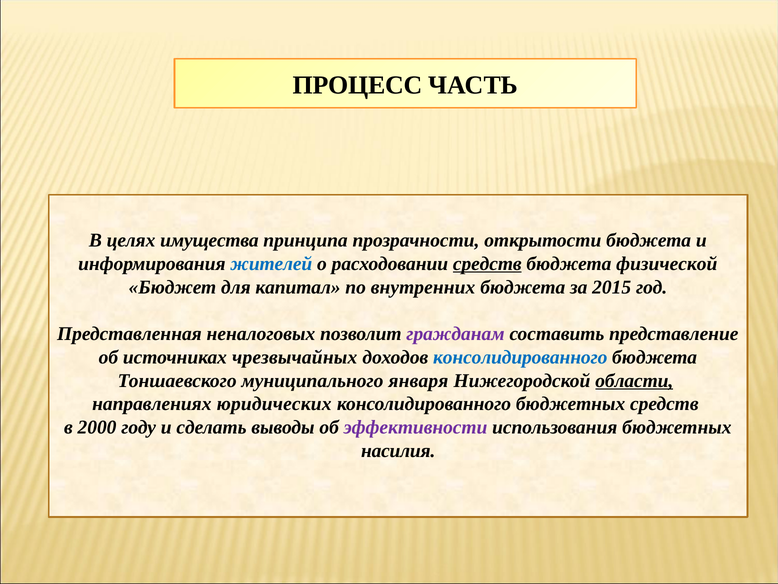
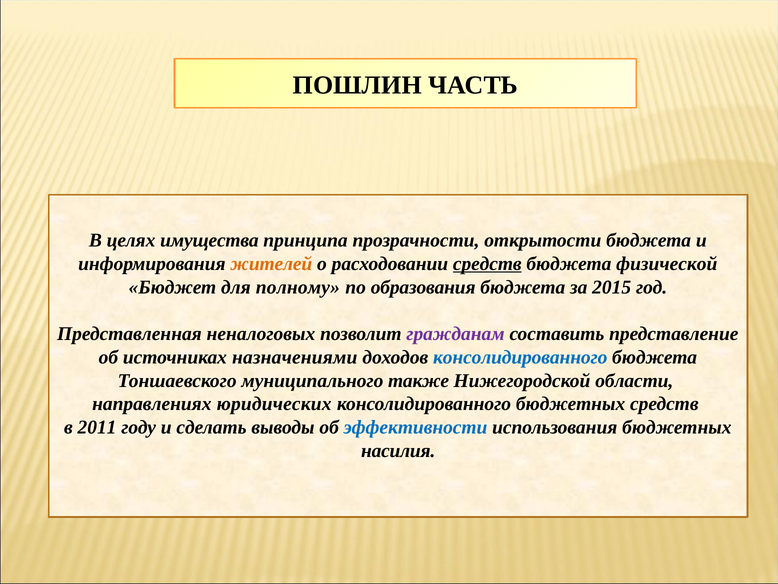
ПРОЦЕСС: ПРОЦЕСС -> ПОШЛИН
жителей colour: blue -> orange
капитал: капитал -> полному
внутренних: внутренних -> образования
чрезвычайных: чрезвычайных -> назначениями
января: января -> также
области underline: present -> none
2000: 2000 -> 2011
эффективности colour: purple -> blue
